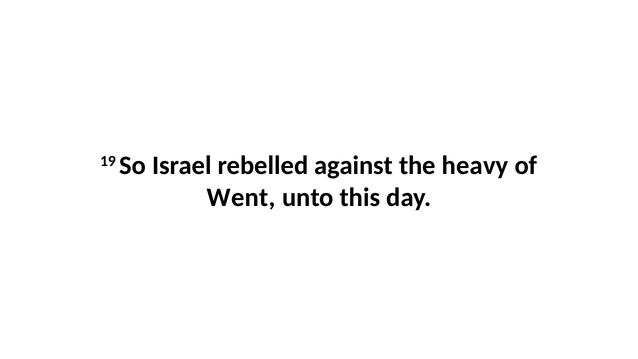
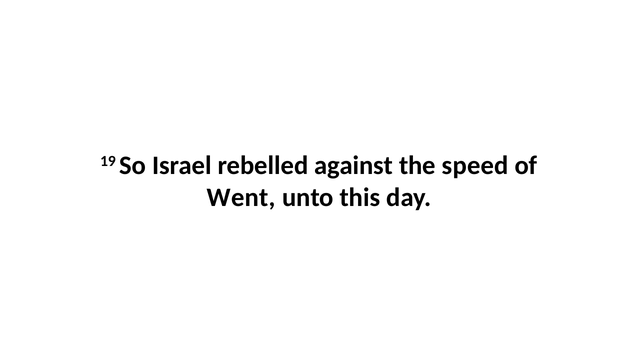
heavy: heavy -> speed
